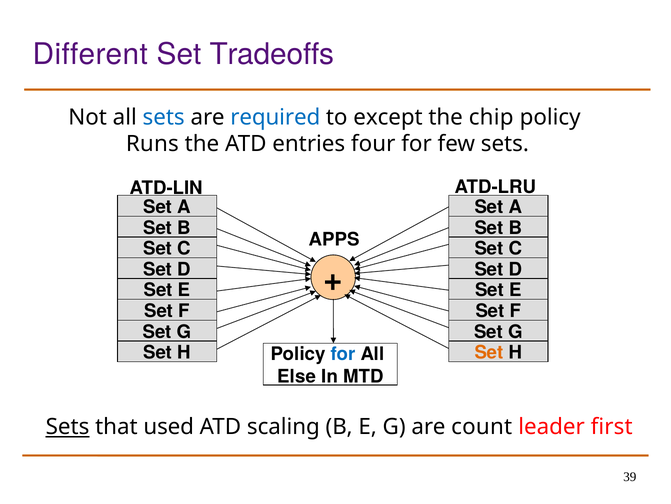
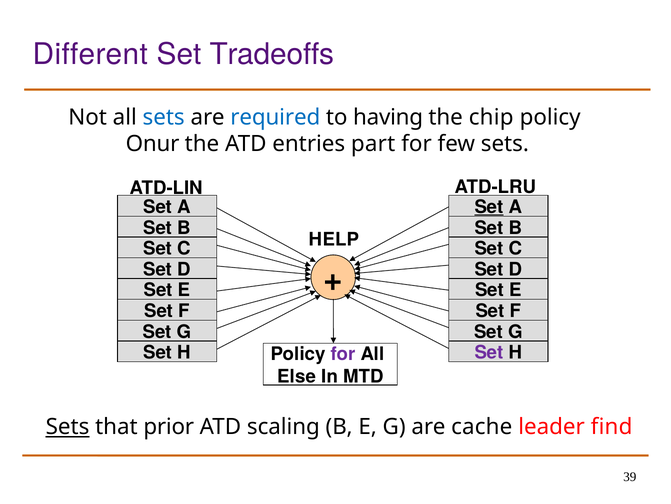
except: except -> having
Runs: Runs -> Onur
four: four -> part
Set at (489, 207) underline: none -> present
APPS: APPS -> HELP
Set at (489, 352) colour: orange -> purple
for at (343, 354) colour: blue -> purple
used: used -> prior
count: count -> cache
first: first -> find
